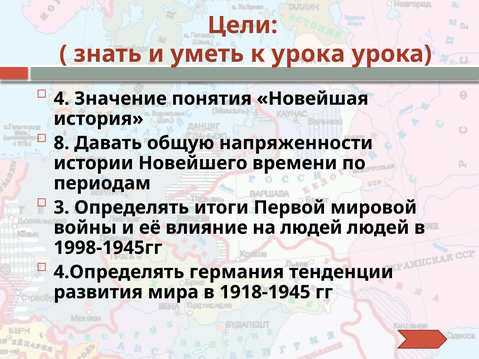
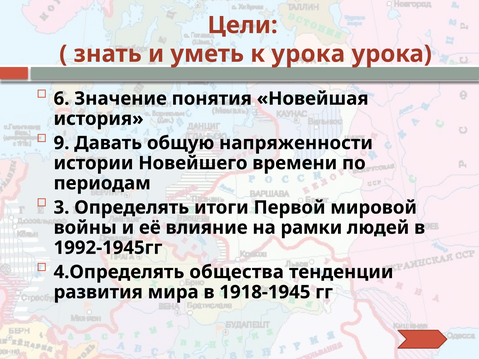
4: 4 -> 6
8: 8 -> 9
на людей: людей -> рамки
1998-1945гг: 1998-1945гг -> 1992-1945гг
германия: германия -> общества
